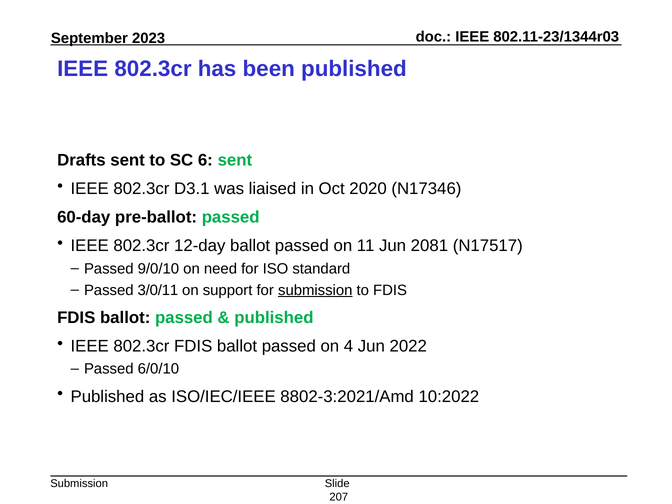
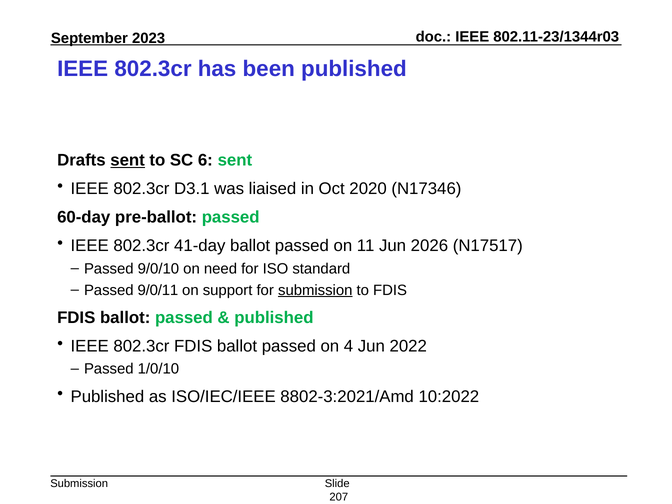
sent at (128, 160) underline: none -> present
12-day: 12-day -> 41-day
2081: 2081 -> 2026
3/0/11: 3/0/11 -> 9/0/11
6/0/10: 6/0/10 -> 1/0/10
